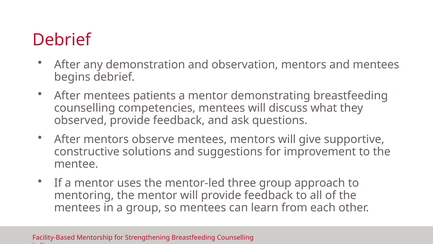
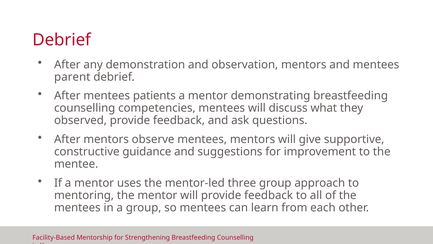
begins: begins -> parent
solutions: solutions -> guidance
